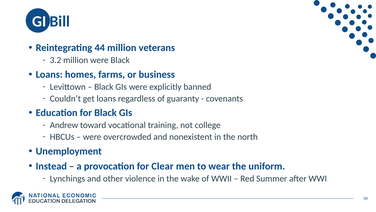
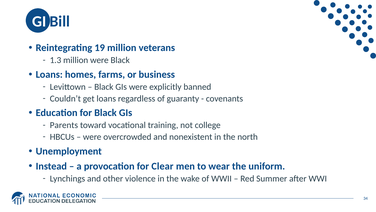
44: 44 -> 19
3.2: 3.2 -> 1.3
Andrew: Andrew -> Parents
